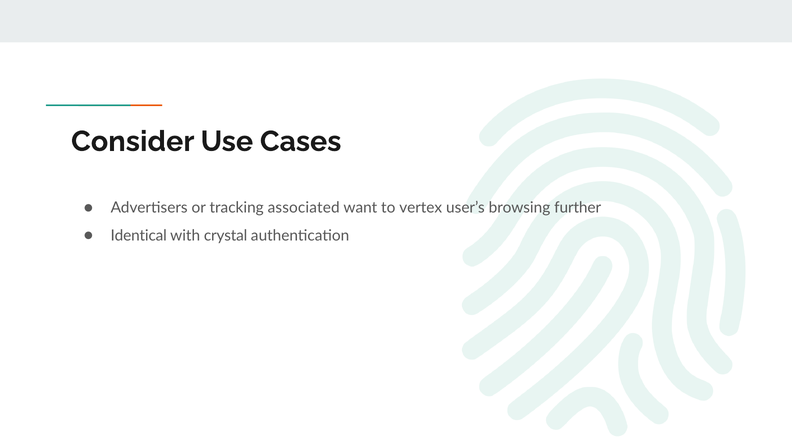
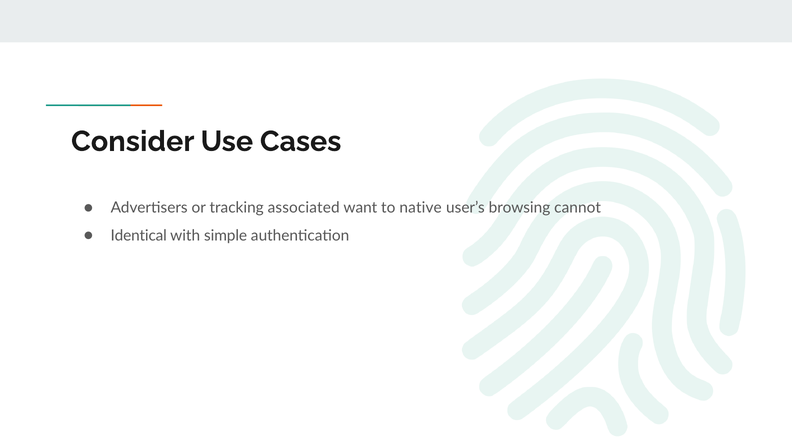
vertex: vertex -> native
further: further -> cannot
crystal: crystal -> simple
